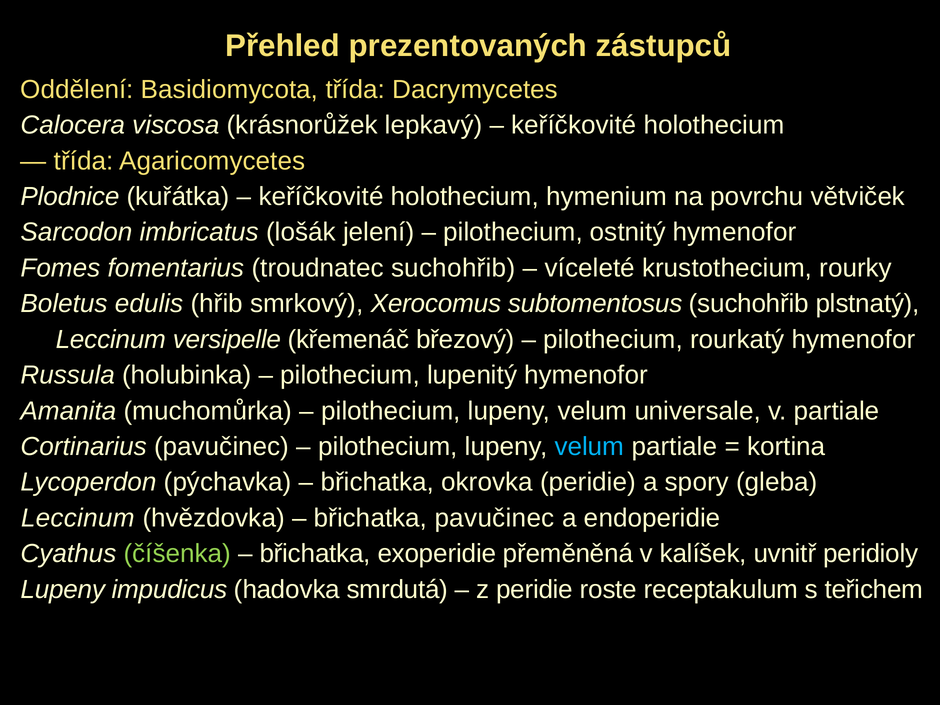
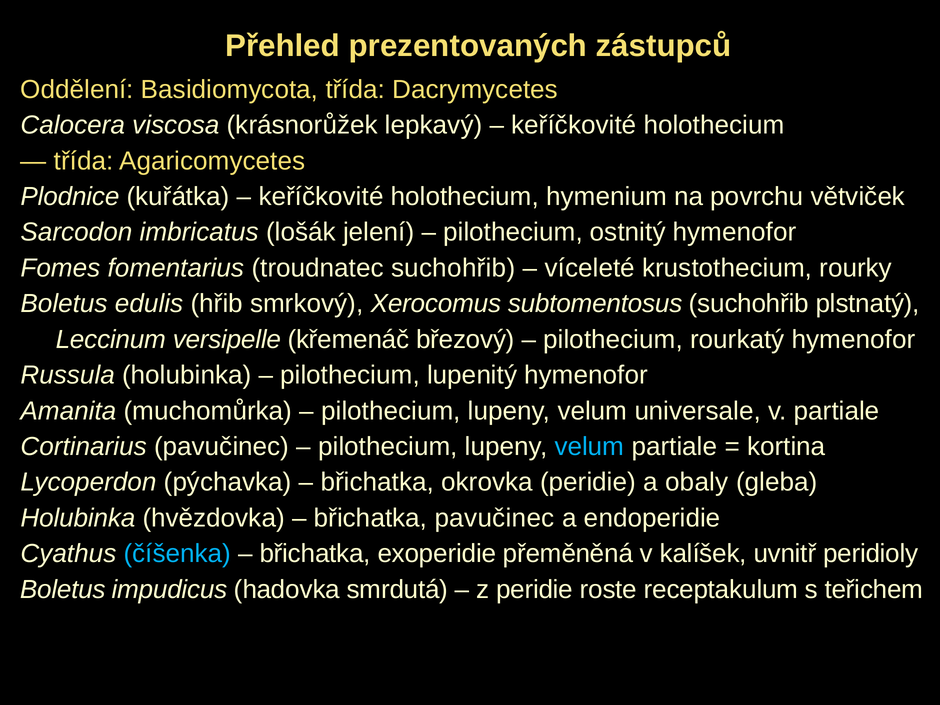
spory: spory -> obaly
Leccinum at (78, 518): Leccinum -> Holubinka
číšenka colour: light green -> light blue
Lupeny at (63, 589): Lupeny -> Boletus
